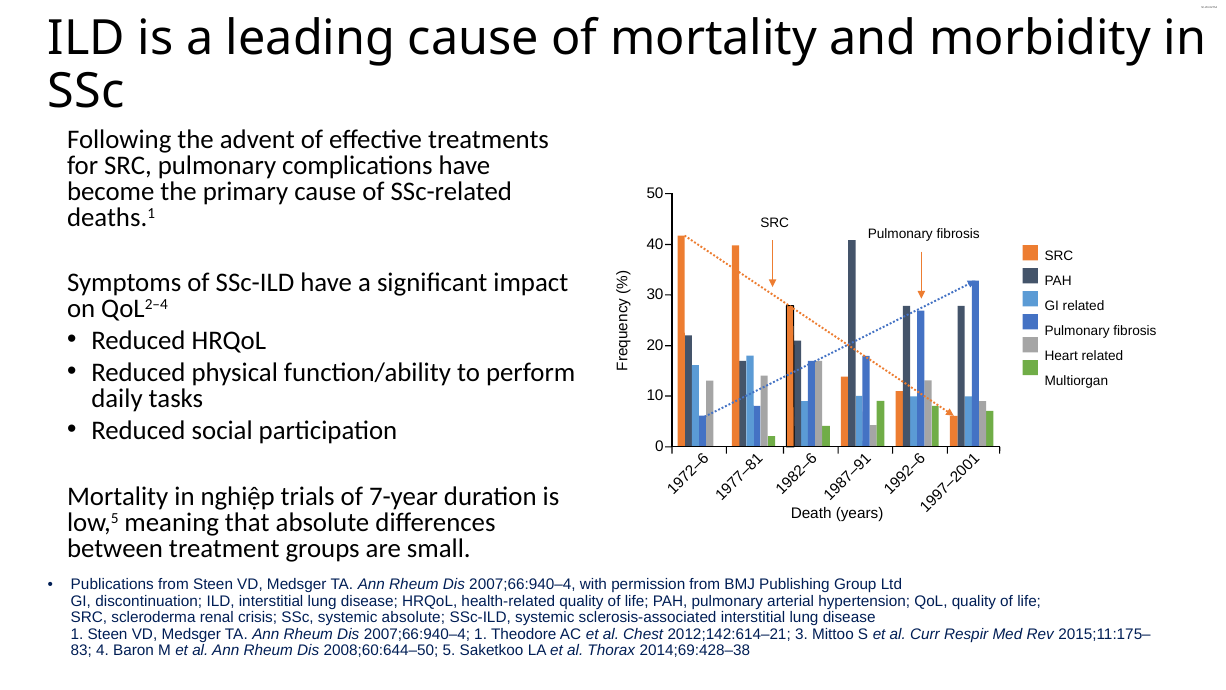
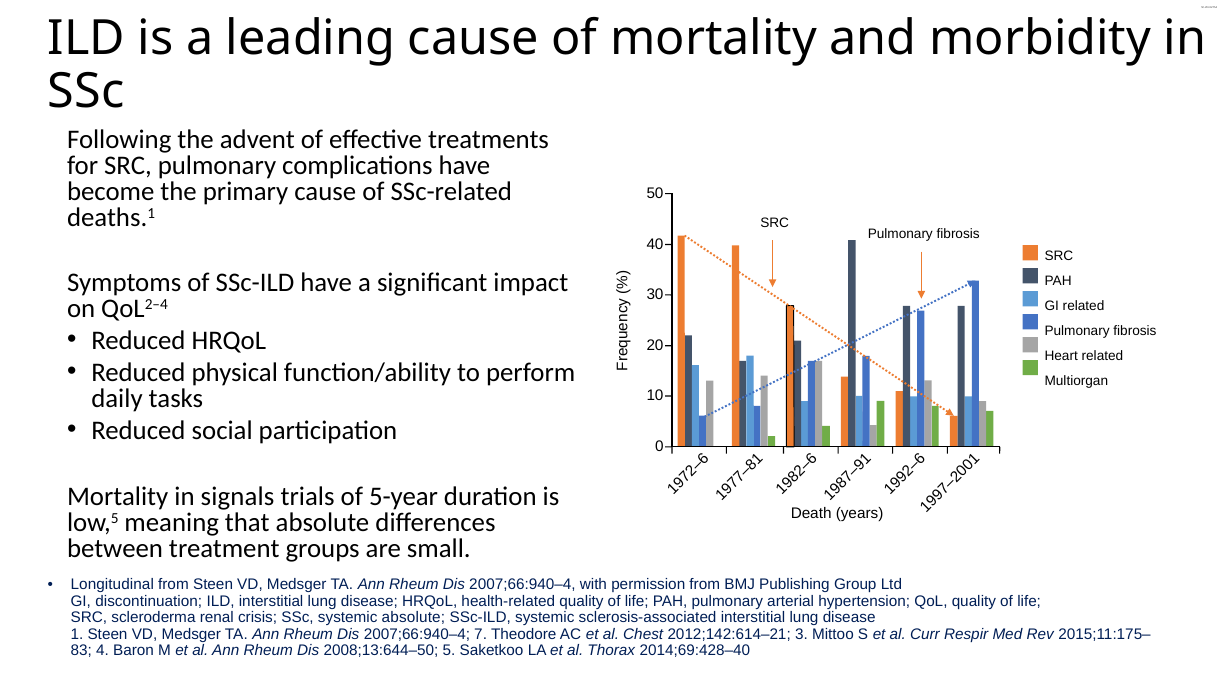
nghiệp: nghiệp -> signals
7-year: 7-year -> 5-year
Publications: Publications -> Longitudinal
2007;66:940–4 1: 1 -> 7
2008;60:644–50: 2008;60:644–50 -> 2008;13:644–50
2014;69:428–38: 2014;69:428–38 -> 2014;69:428–40
